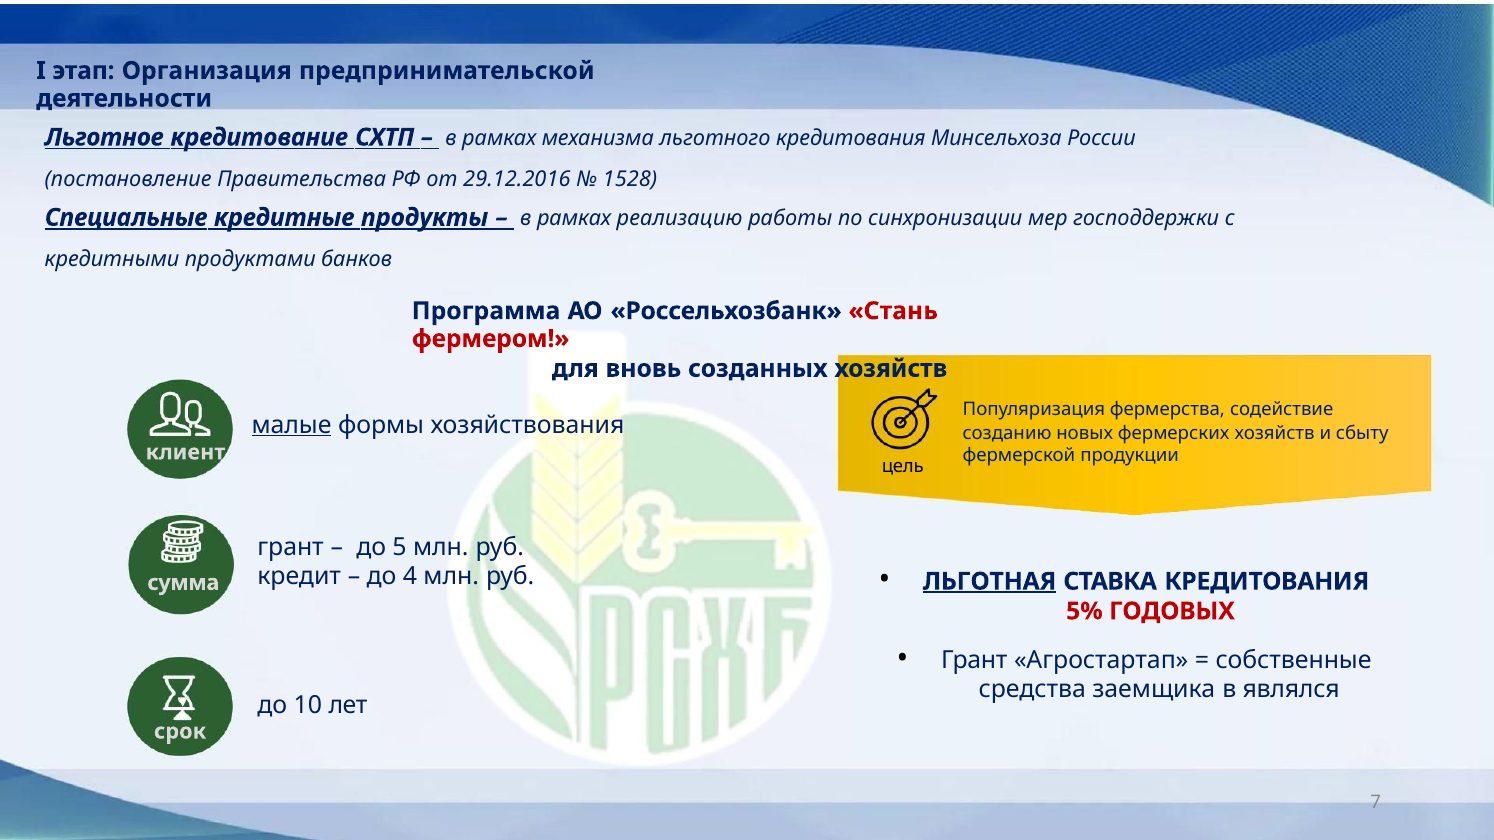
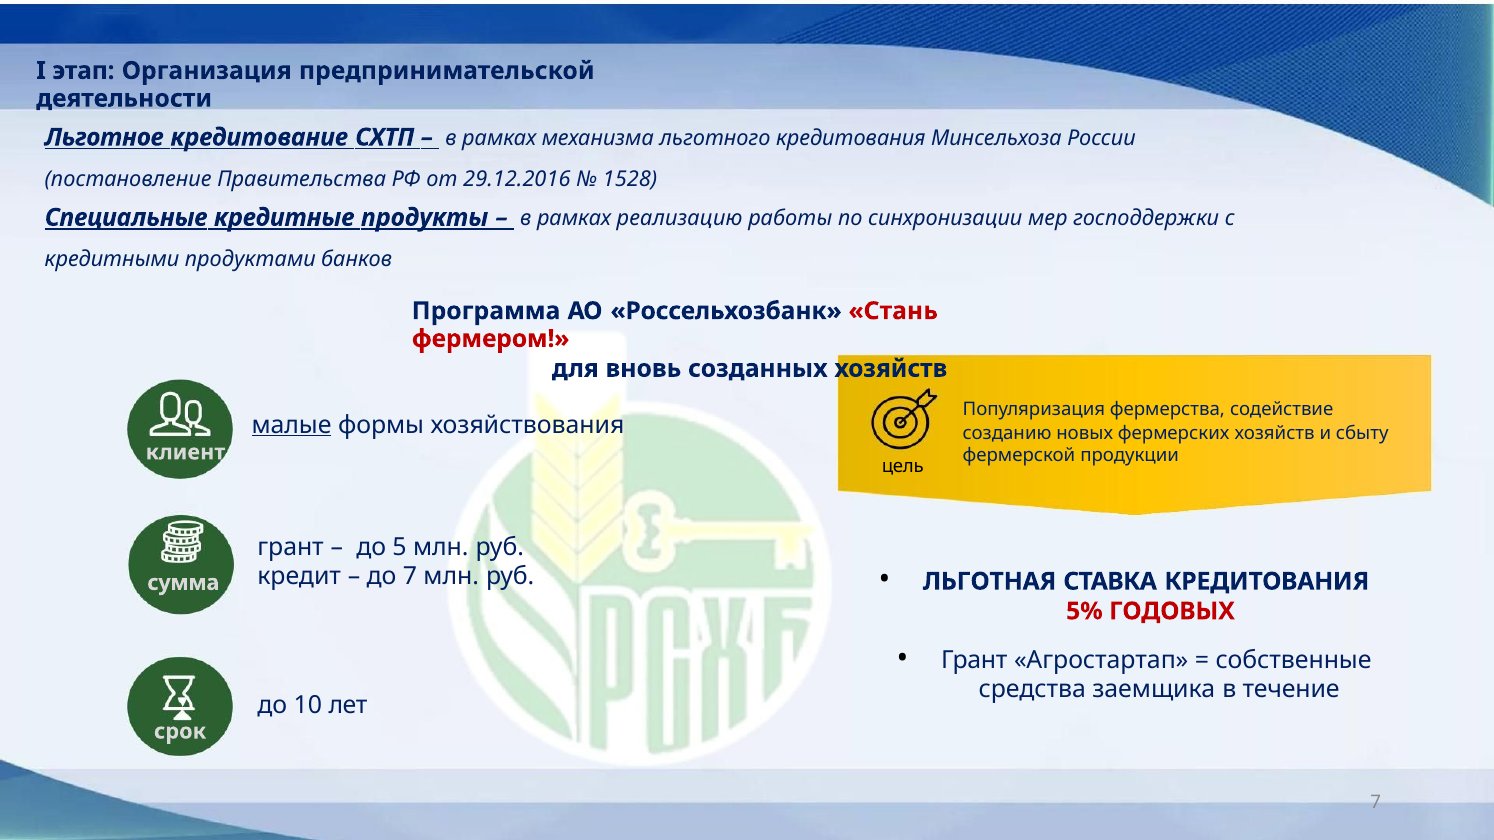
до 4: 4 -> 7
ЛЬГОТНАЯ underline: present -> none
являлся: являлся -> течение
